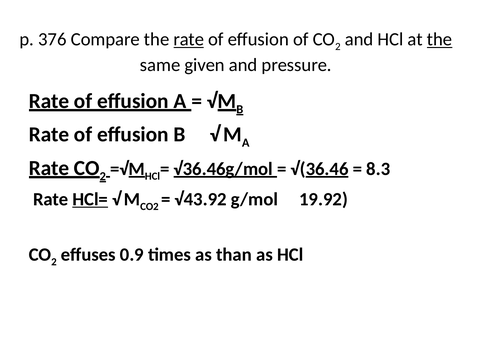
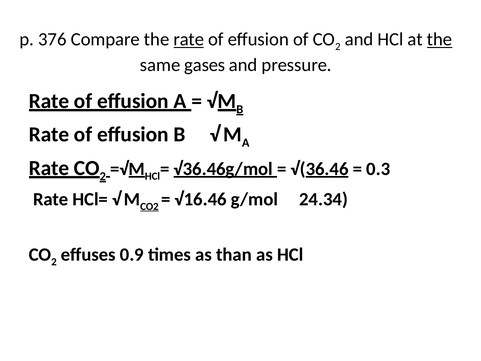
given: given -> gases
8.3: 8.3 -> 0.3
HCl= underline: present -> none
CO2 underline: none -> present
√43.92: √43.92 -> √16.46
19.92: 19.92 -> 24.34
